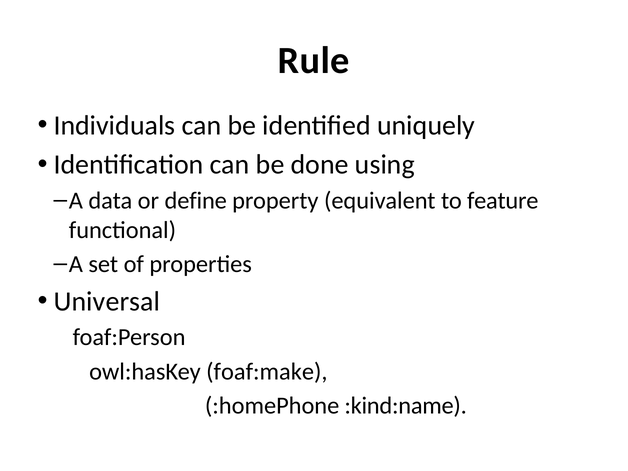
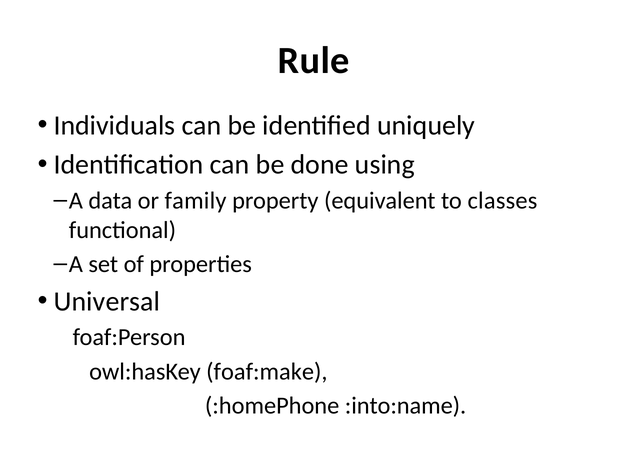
define: define -> family
feature: feature -> classes
:kind:name: :kind:name -> :into:name
